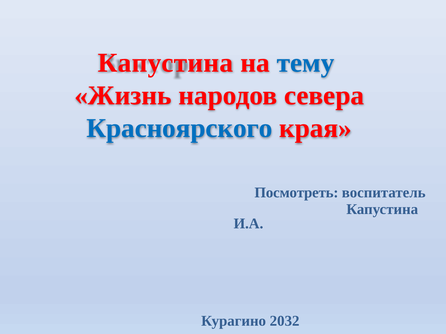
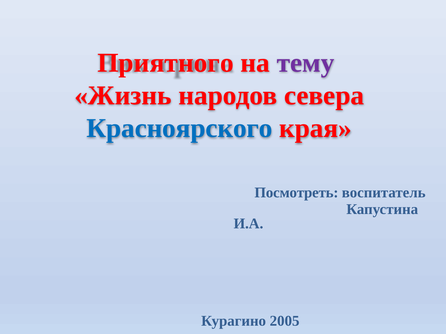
Капустина at (165, 63): Капустина -> Приятного
тему colour: blue -> purple
2032: 2032 -> 2005
